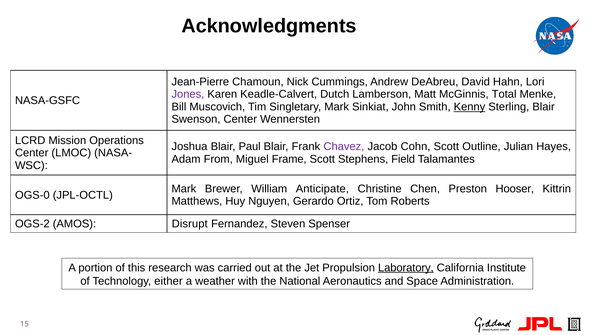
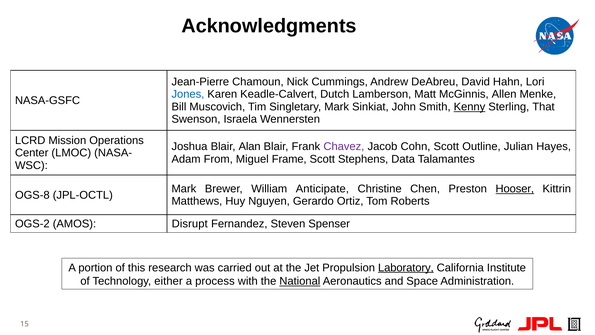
Jones colour: purple -> blue
Total: Total -> Allen
Sterling Blair: Blair -> That
Swenson Center: Center -> Israela
Paul: Paul -> Alan
Field: Field -> Data
Hooser underline: none -> present
OGS-0: OGS-0 -> OGS-8
weather: weather -> process
National underline: none -> present
